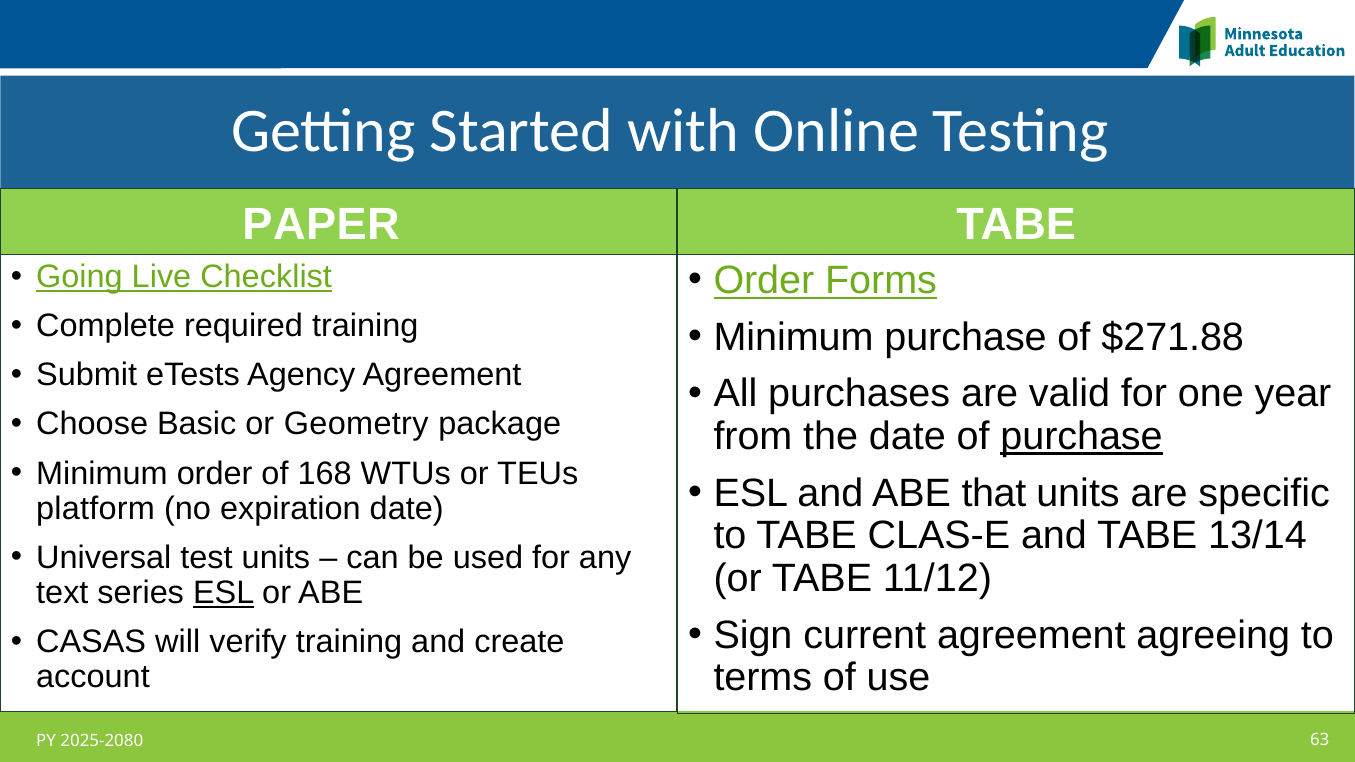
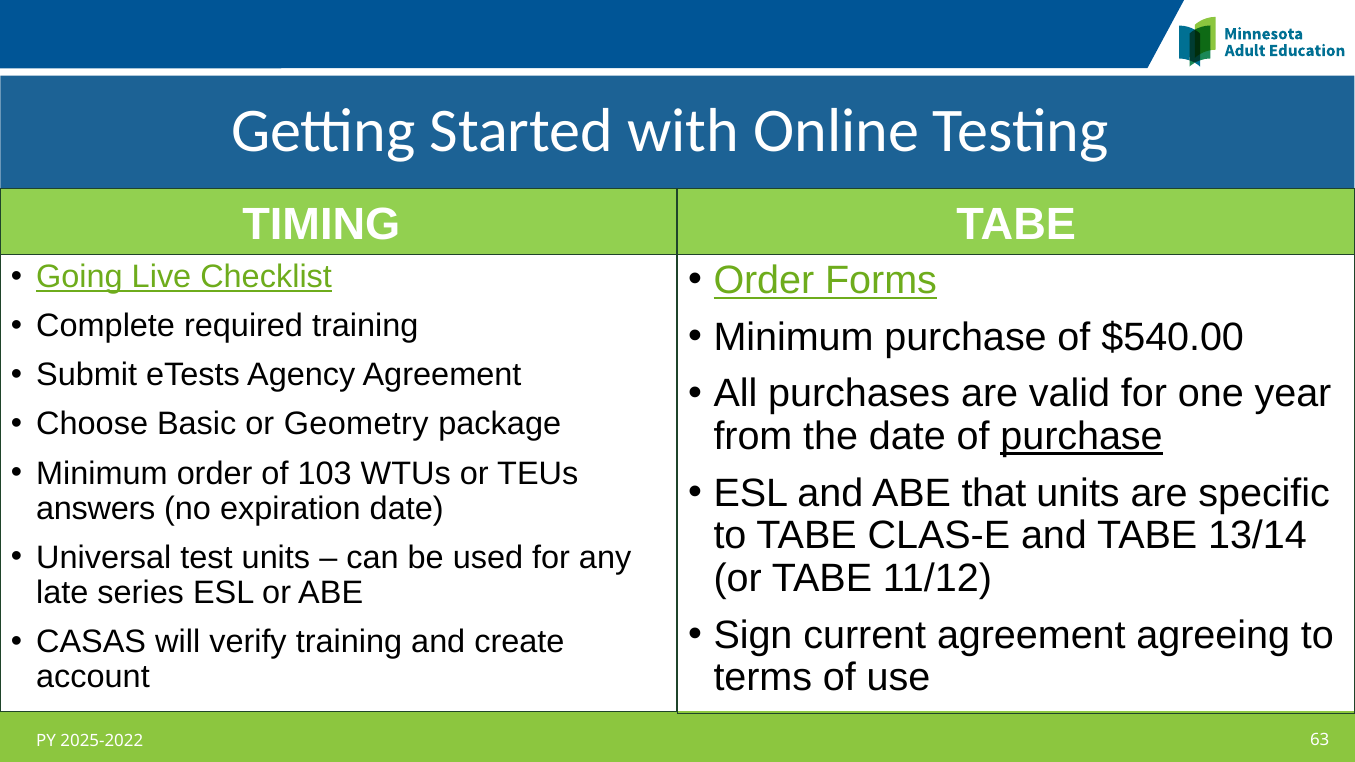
PAPER: PAPER -> TIMING
$271.88: $271.88 -> $540.00
168: 168 -> 103
platform: platform -> answers
text: text -> late
ESL at (224, 593) underline: present -> none
2025-2080: 2025-2080 -> 2025-2022
